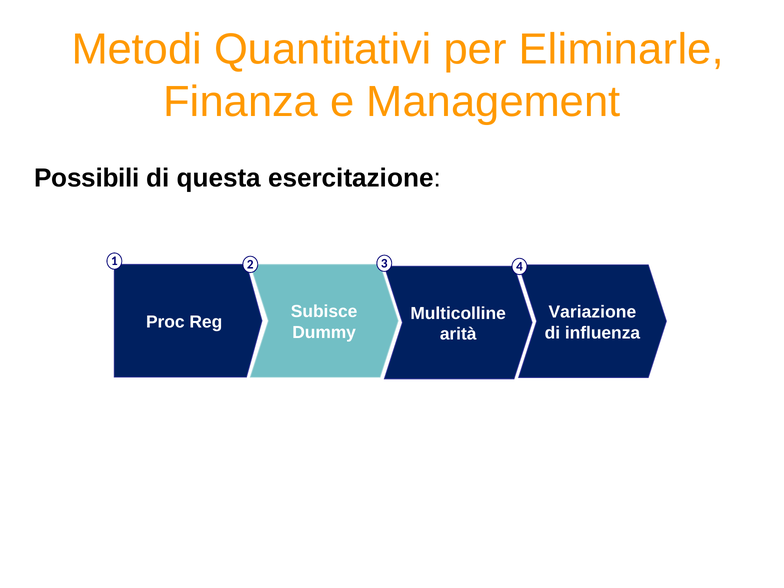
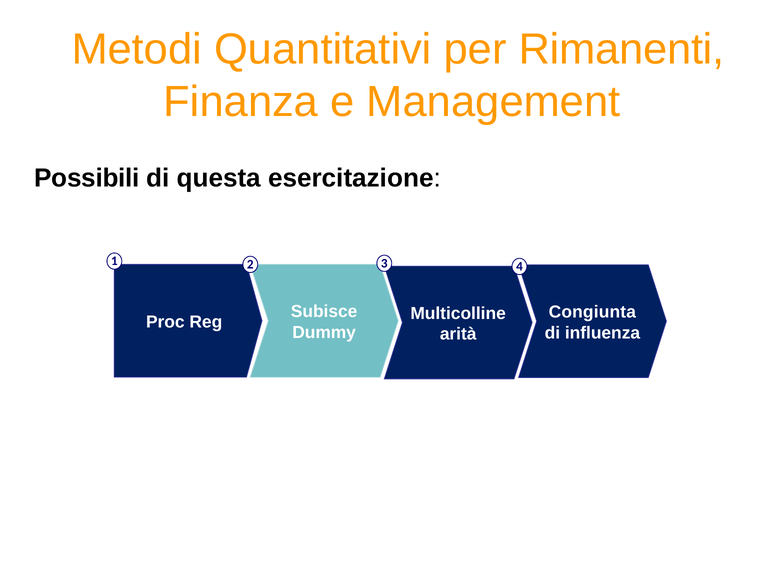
Eliminarle: Eliminarle -> Rimanenti
Variazione: Variazione -> Congiunta
